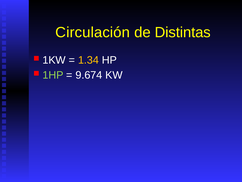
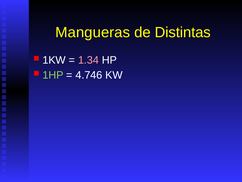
Circulación: Circulación -> Mangueras
1.34 colour: yellow -> pink
9.674: 9.674 -> 4.746
